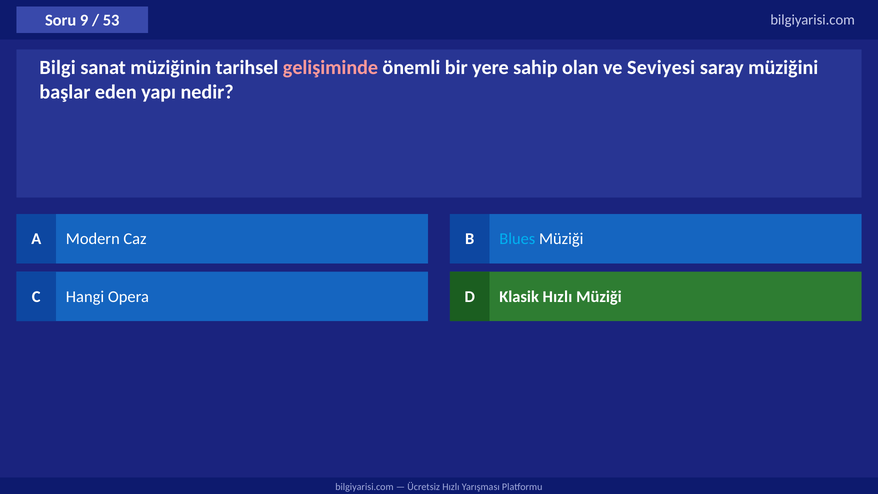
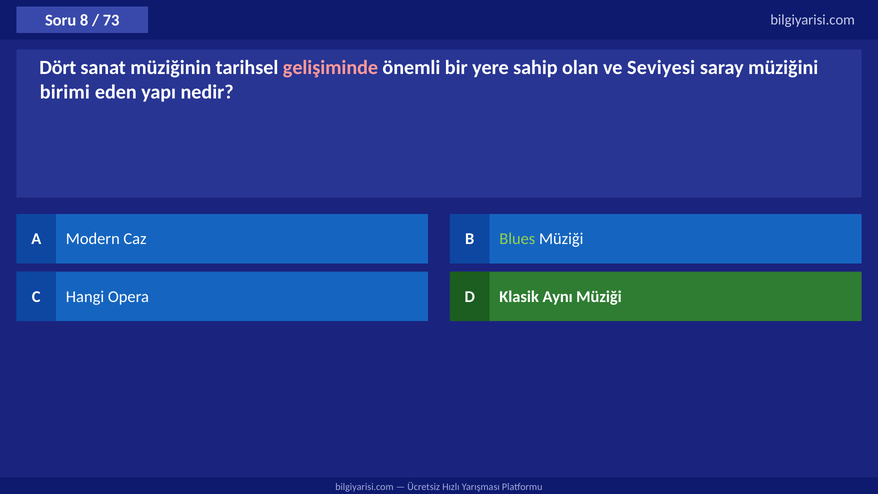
9: 9 -> 8
53: 53 -> 73
Bilgi: Bilgi -> Dört
başlar: başlar -> birimi
Blues colour: light blue -> light green
Klasik Hızlı: Hızlı -> Aynı
